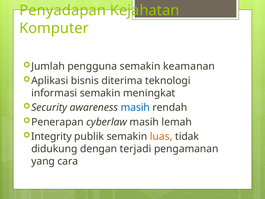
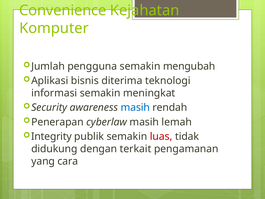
Penyadapan: Penyadapan -> Convenience
keamanan: keamanan -> mengubah
luas colour: orange -> red
terjadi: terjadi -> terkait
